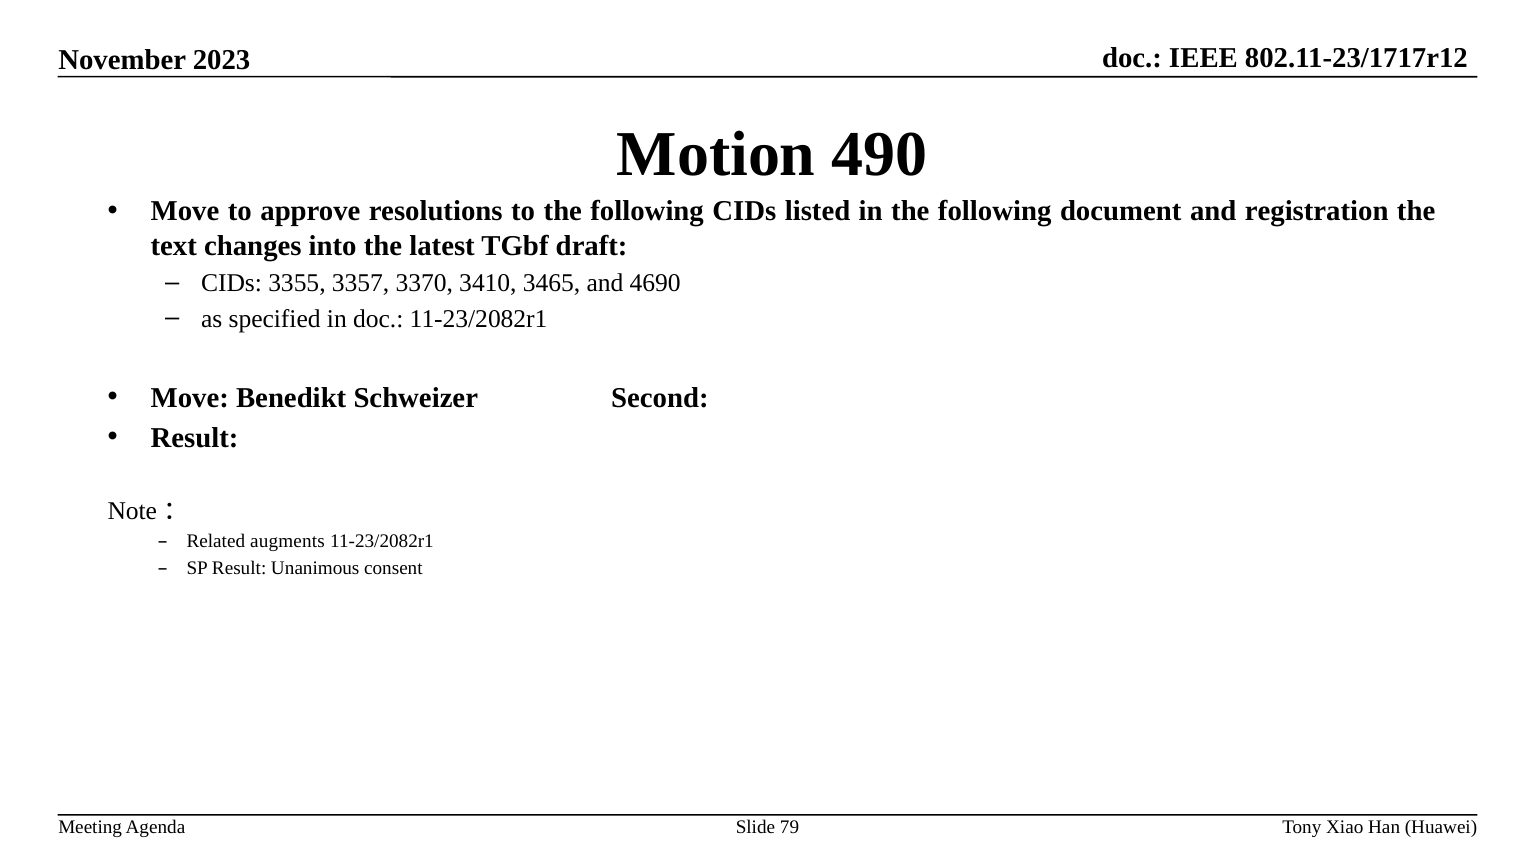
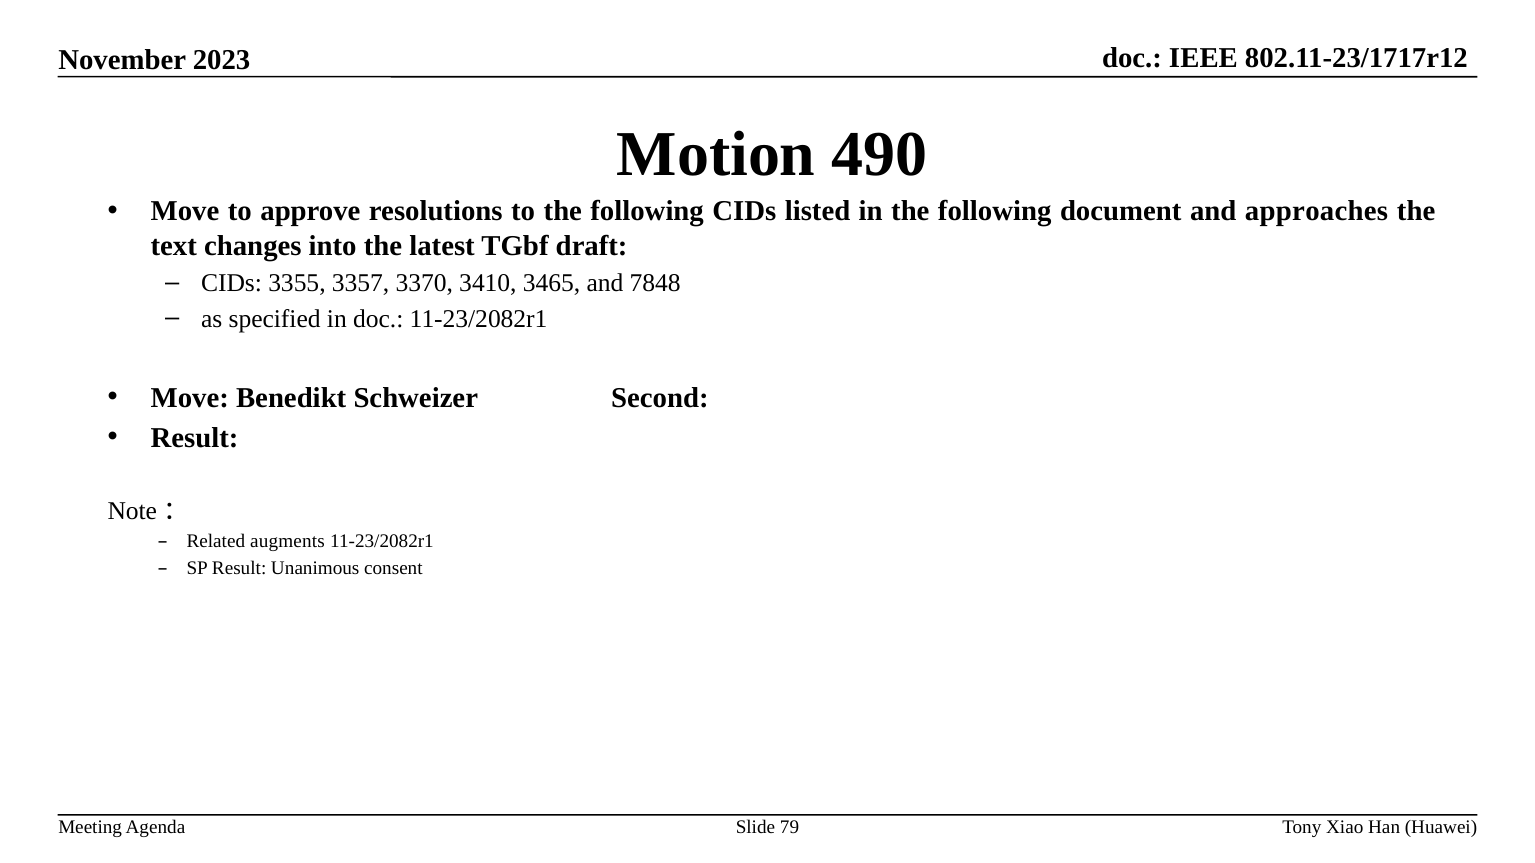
registration: registration -> approaches
4690: 4690 -> 7848
